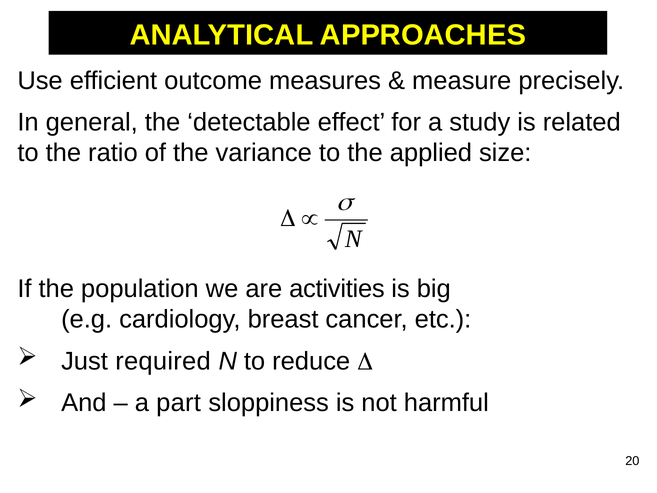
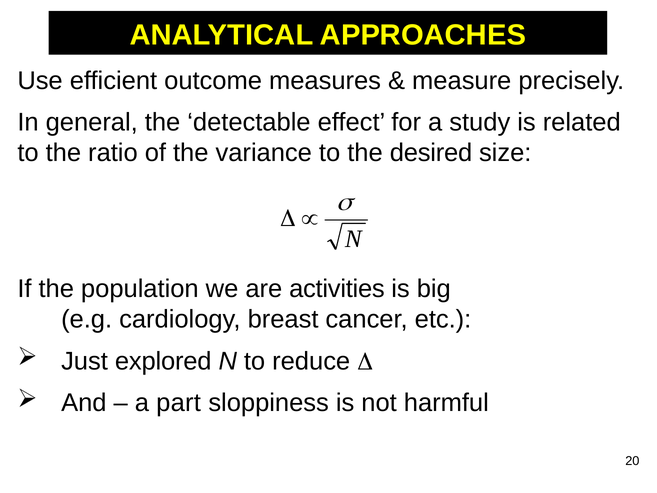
applied: applied -> desired
required: required -> explored
